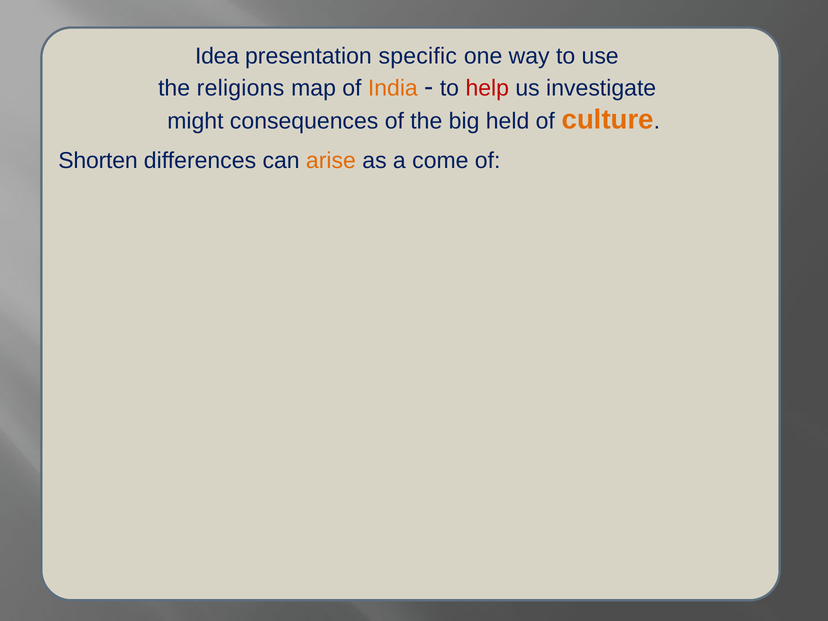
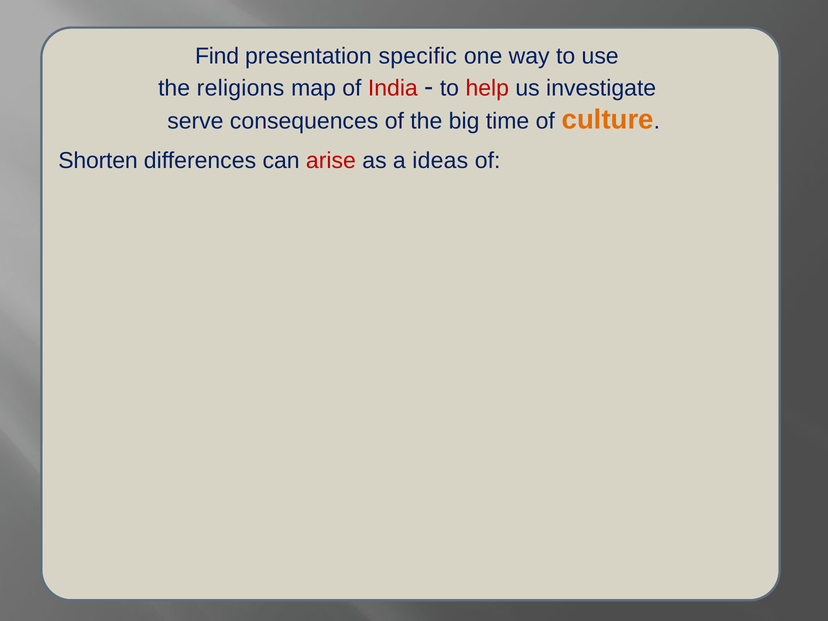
Idea: Idea -> Find
India colour: orange -> red
might: might -> serve
held: held -> time
arise colour: orange -> red
come: come -> ideas
